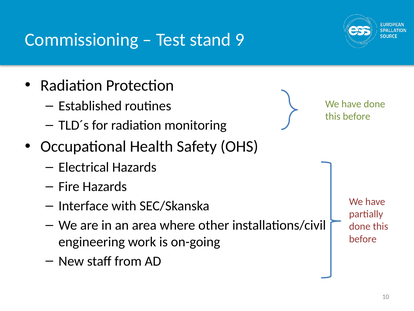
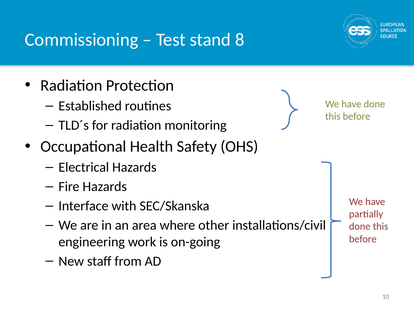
9: 9 -> 8
